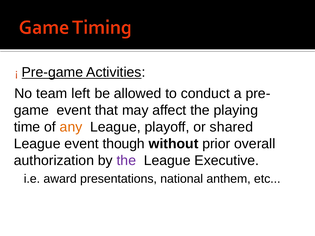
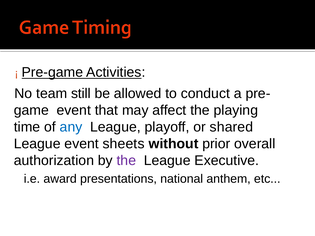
left: left -> still
any colour: orange -> blue
though: though -> sheets
